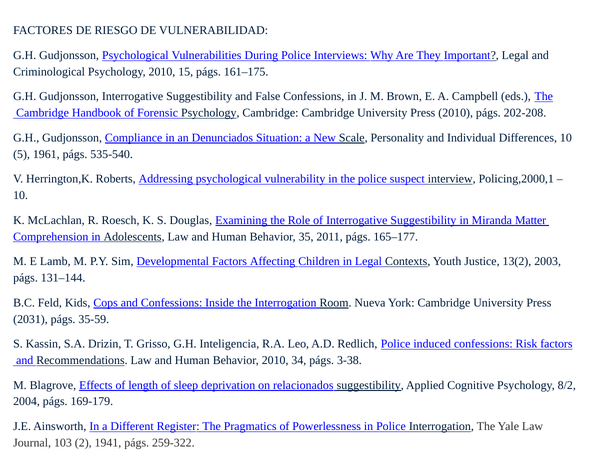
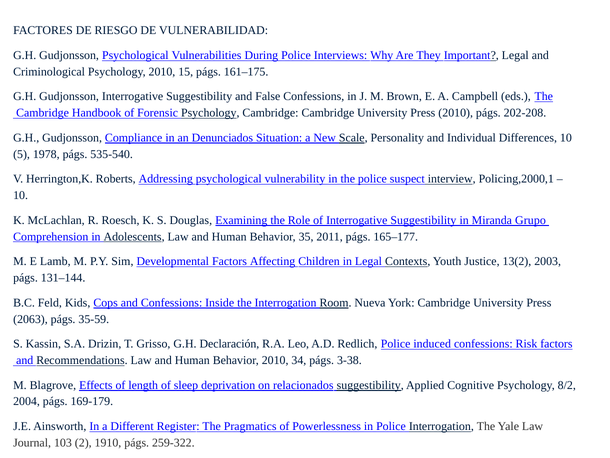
1961: 1961 -> 1978
Matter: Matter -> Grupo
2031: 2031 -> 2063
Inteligencia: Inteligencia -> Declaración
1941: 1941 -> 1910
